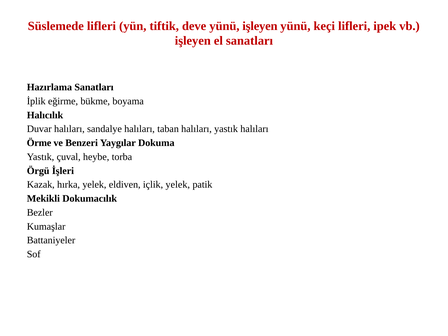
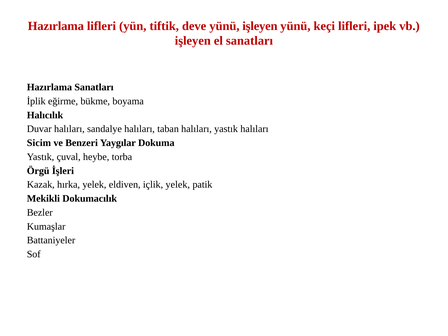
Süslemede at (56, 26): Süslemede -> Hazırlama
Örme: Örme -> Sicim
